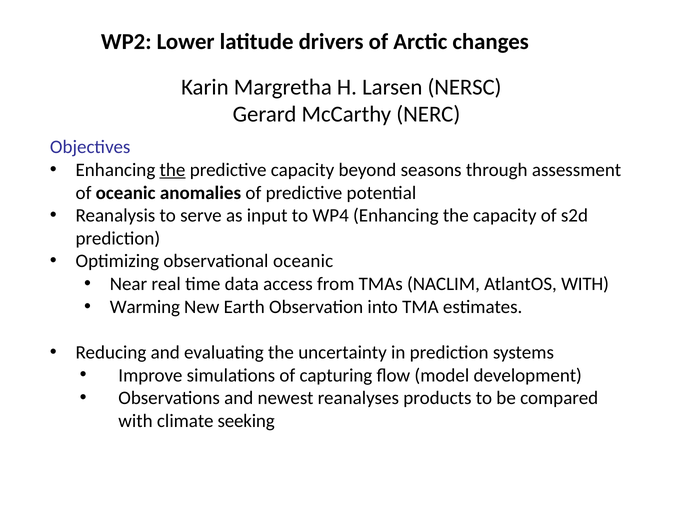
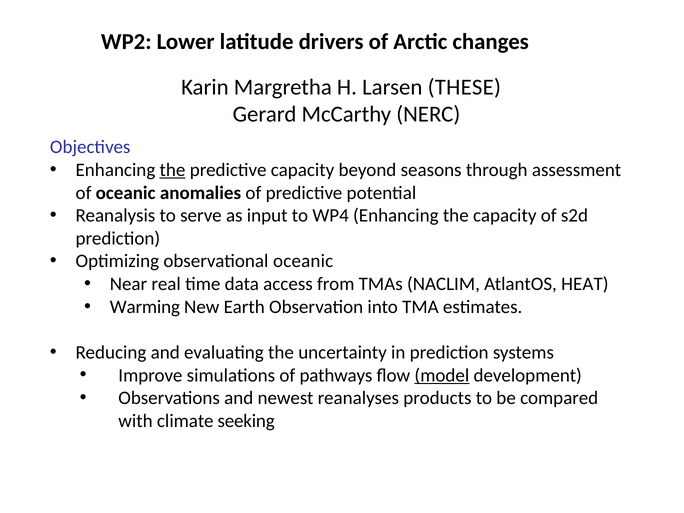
NERSC: NERSC -> THESE
AtlantOS WITH: WITH -> HEAT
capturing: capturing -> pathways
model underline: none -> present
